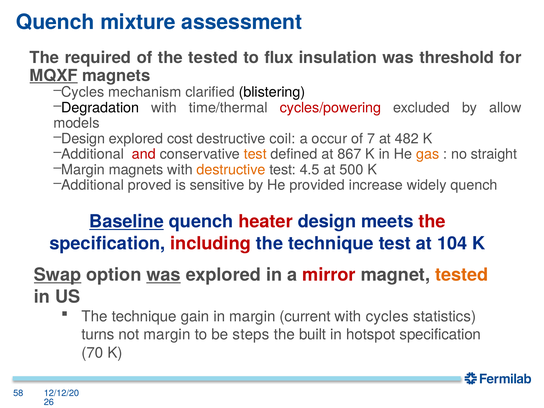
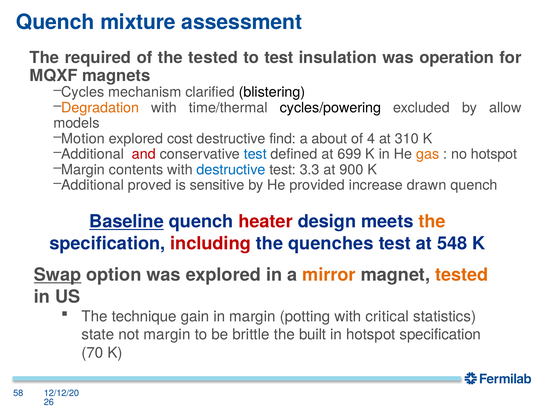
to flux: flux -> test
threshold: threshold -> operation
MQXF underline: present -> none
Degradation colour: black -> orange
cycles/powering colour: red -> black
Design at (83, 139): Design -> Motion
coil: coil -> find
occur: occur -> about
7: 7 -> 4
482: 482 -> 310
test at (255, 154) colour: orange -> blue
867: 867 -> 699
no straight: straight -> hotspot
Margin magnets: magnets -> contents
destructive at (231, 170) colour: orange -> blue
4.5: 4.5 -> 3.3
500: 500 -> 900
widely: widely -> drawn
the at (432, 222) colour: red -> orange
technique at (331, 243): technique -> quenches
104: 104 -> 548
was at (164, 275) underline: present -> none
mirror colour: red -> orange
current: current -> potting
with cycles: cycles -> critical
turns: turns -> state
steps: steps -> brittle
